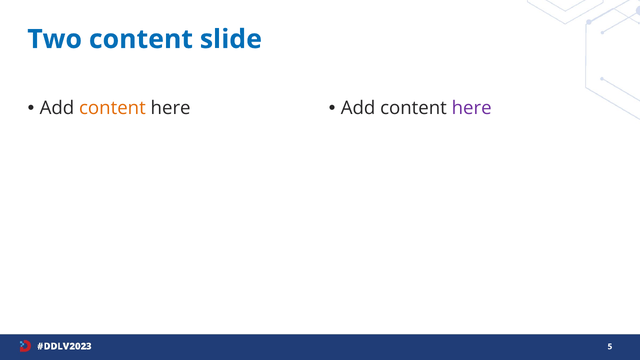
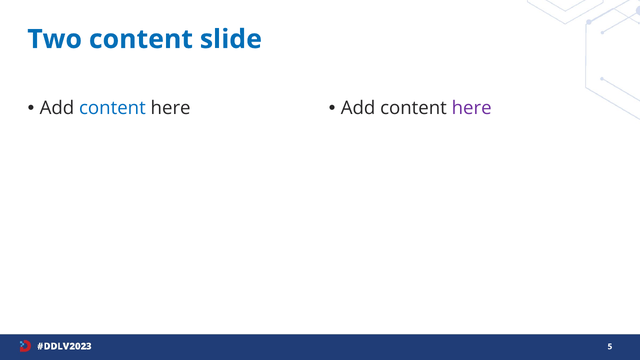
content at (112, 108) colour: orange -> blue
